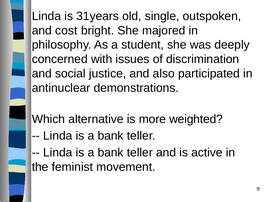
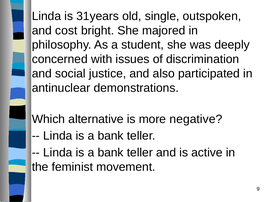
weighted: weighted -> negative
